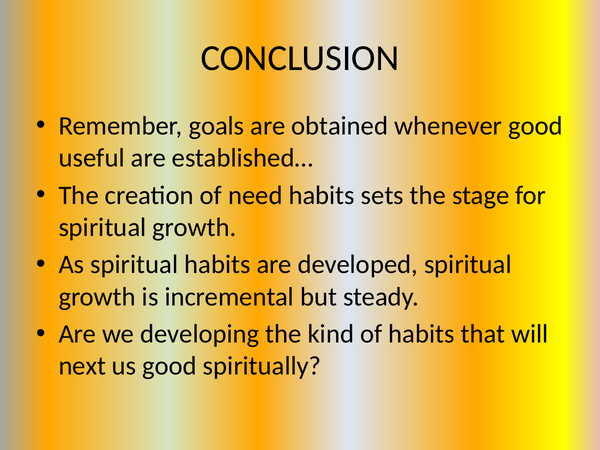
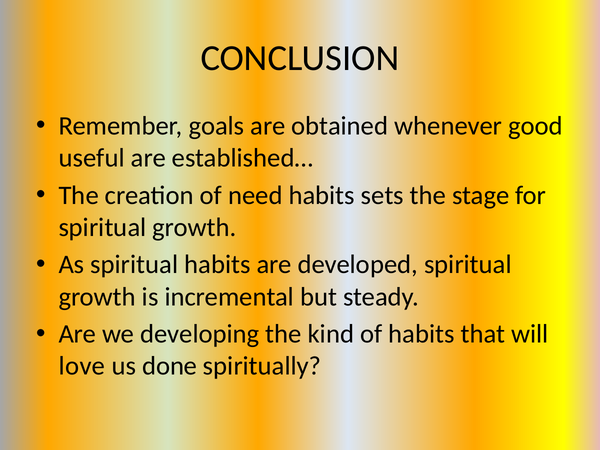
next: next -> love
us good: good -> done
